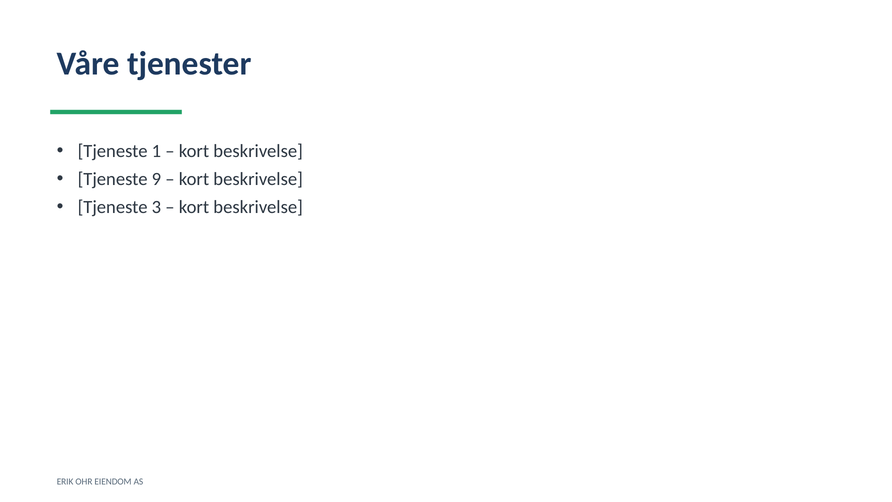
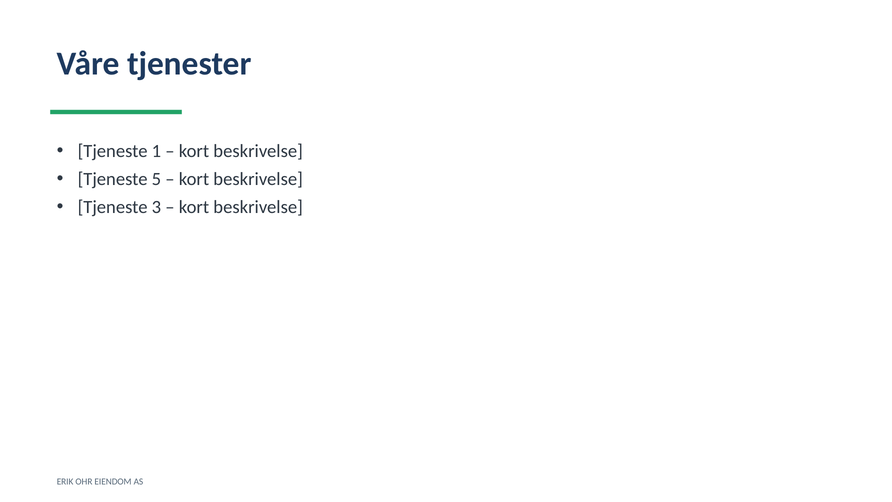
9: 9 -> 5
